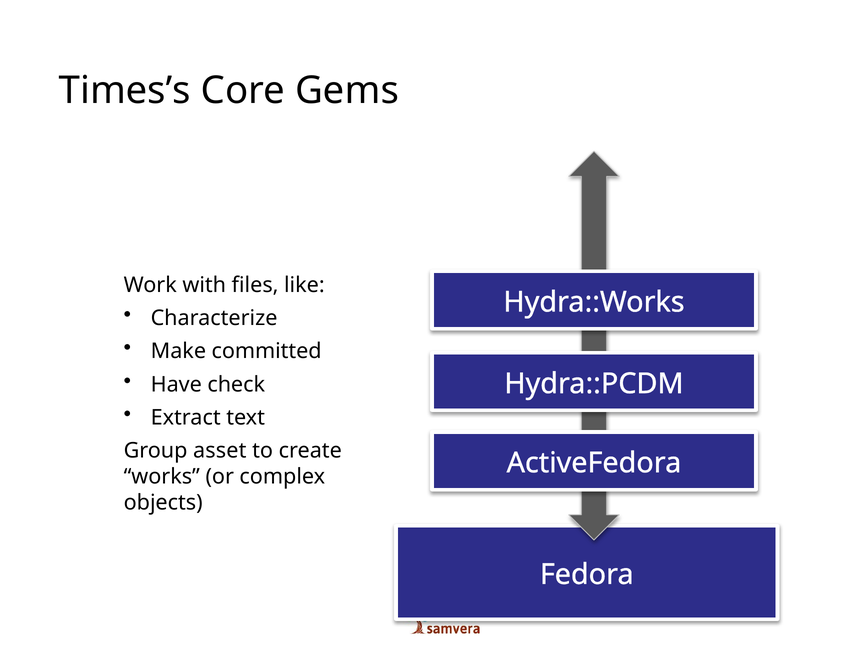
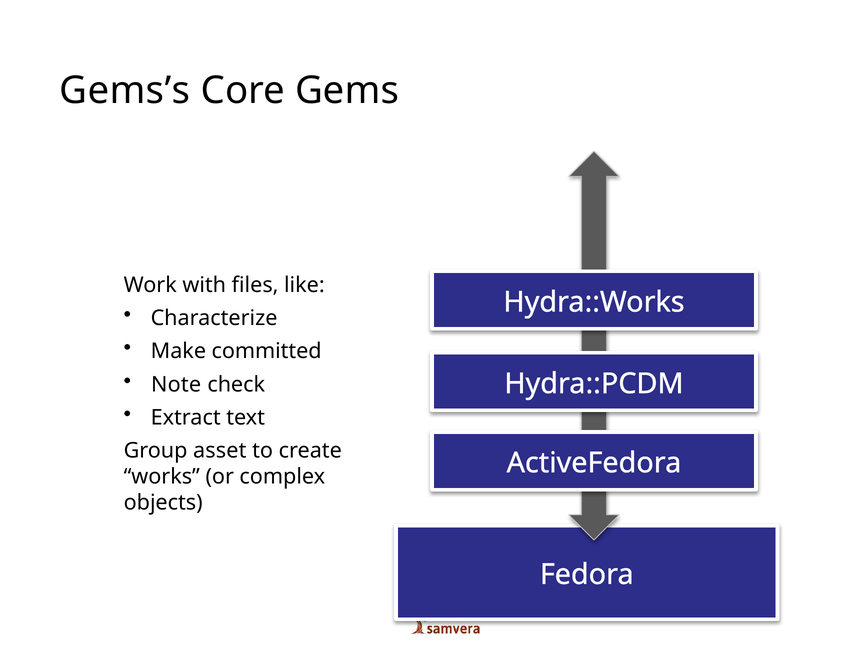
Times’s: Times’s -> Gems’s
Have: Have -> Note
